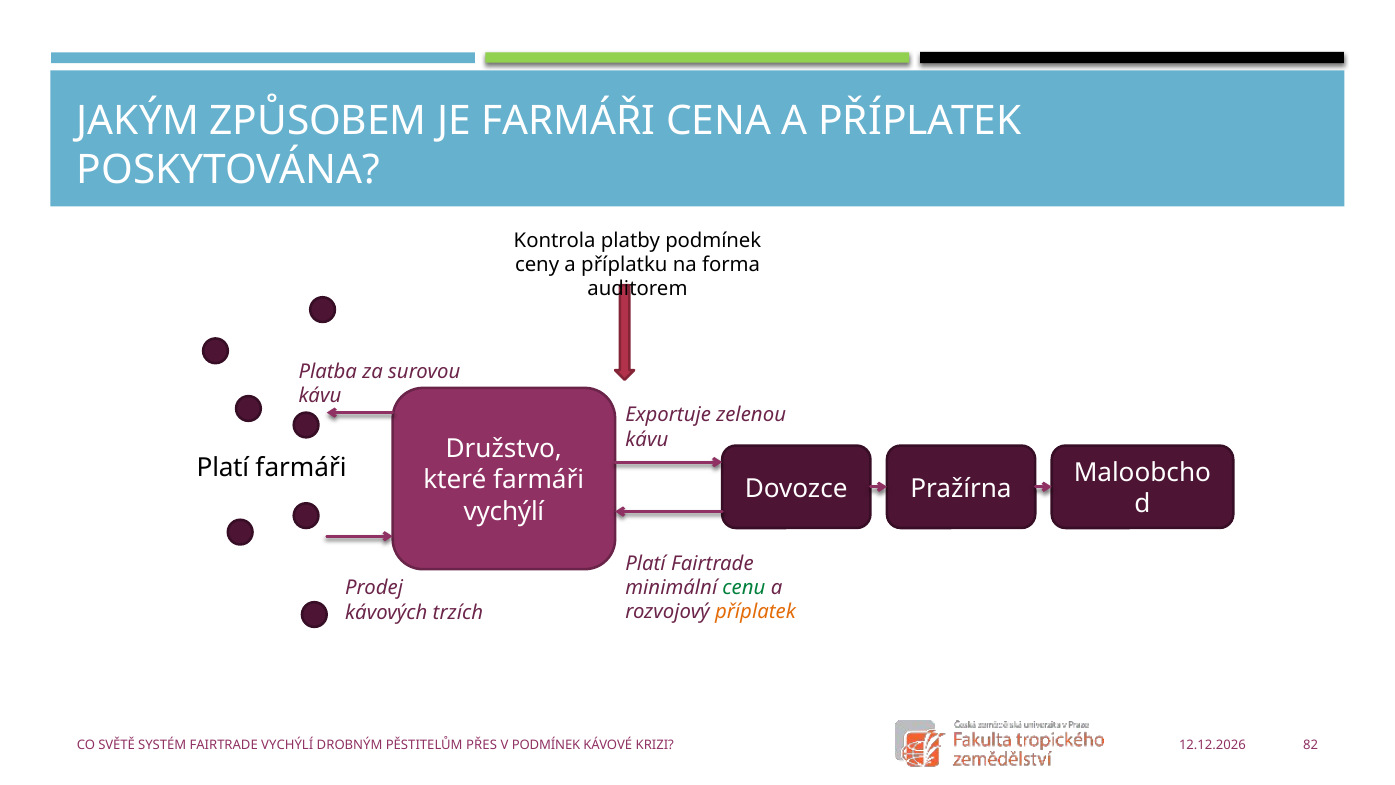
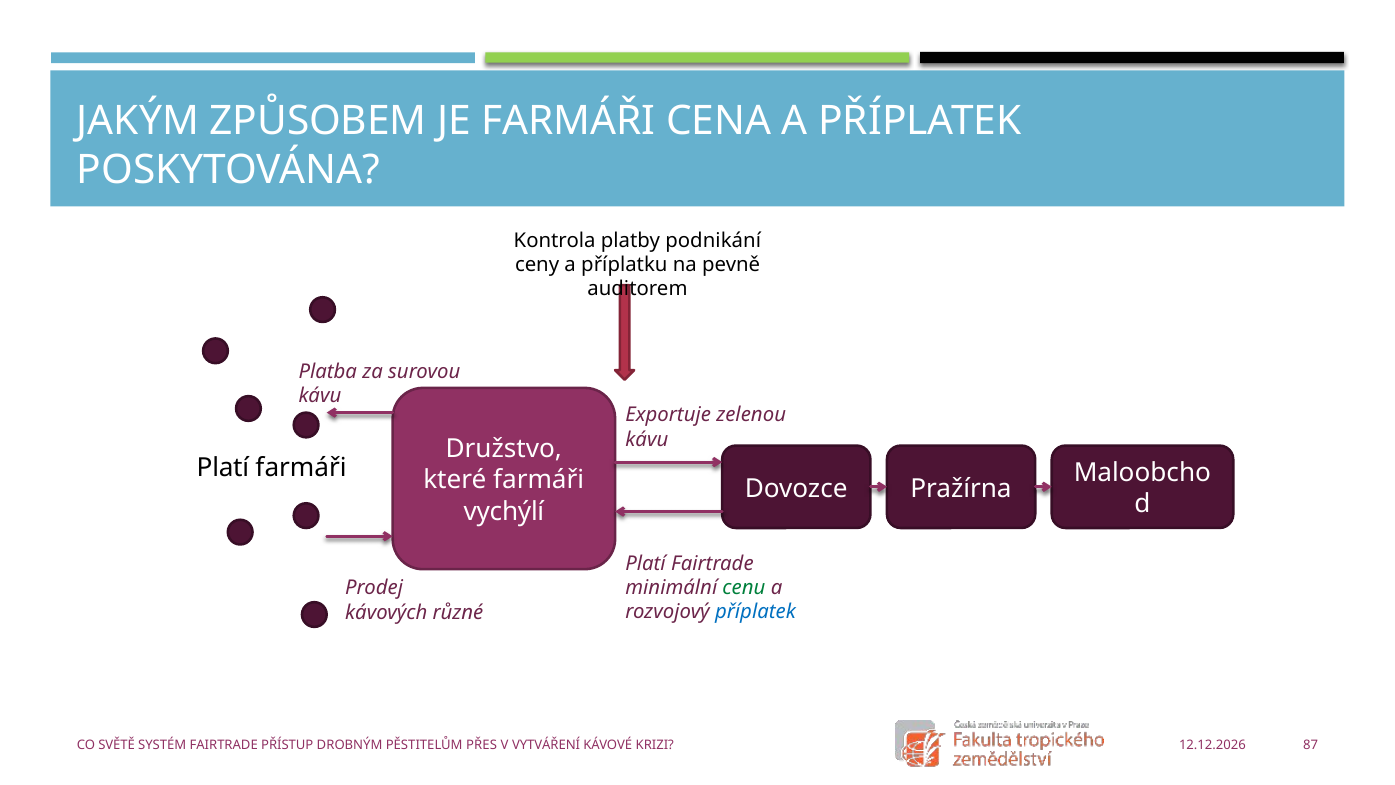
platby podmínek: podmínek -> podnikání
forma: forma -> pevně
příplatek at (755, 612) colour: orange -> blue
trzích: trzích -> různé
FAIRTRADE VYCHÝLÍ: VYCHÝLÍ -> PŘÍSTUP
V PODMÍNEK: PODMÍNEK -> VYTVÁŘENÍ
82: 82 -> 87
